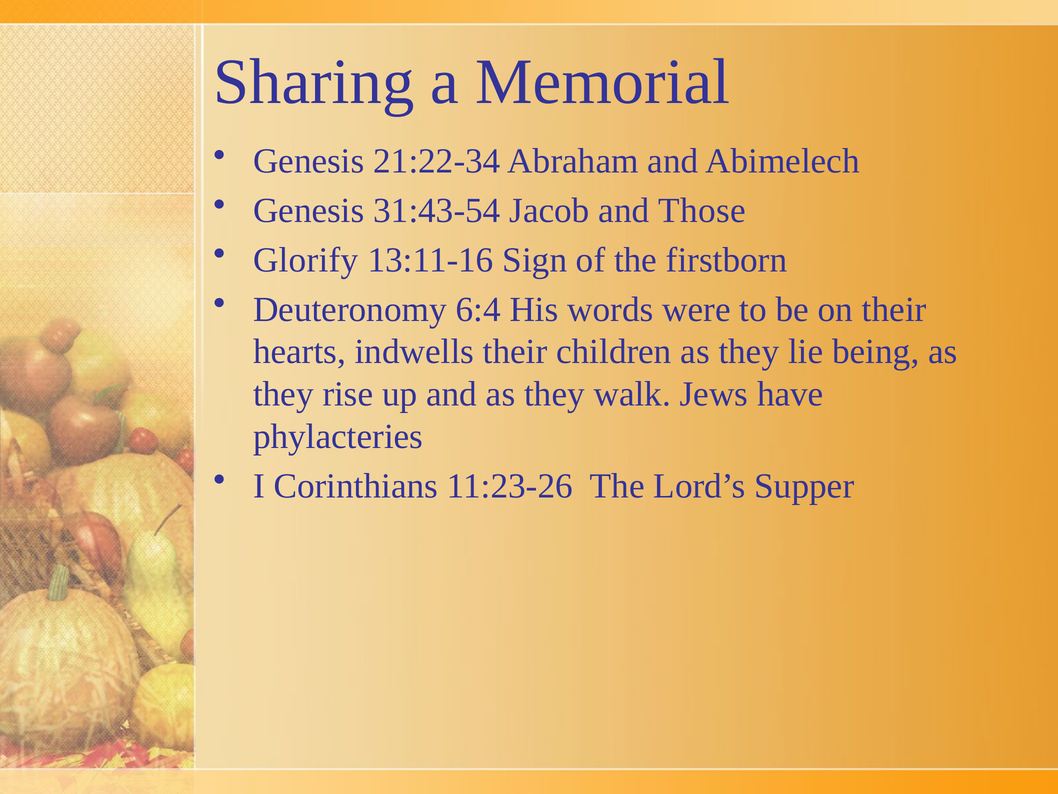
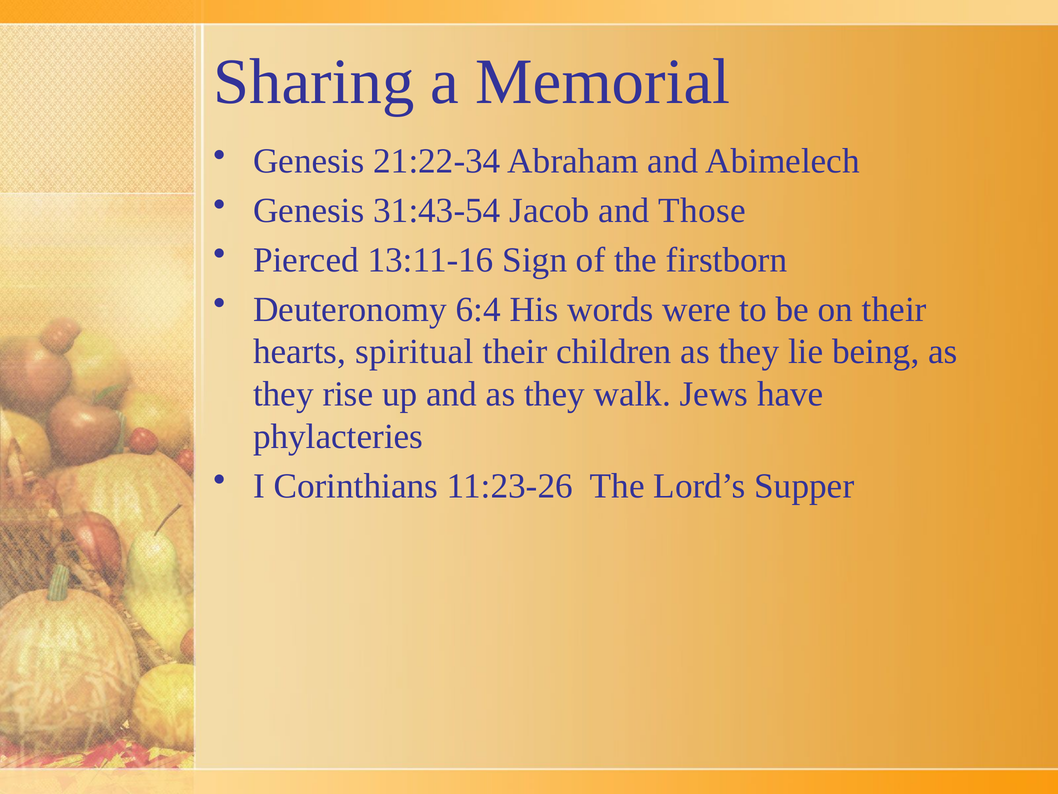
Glorify: Glorify -> Pierced
indwells: indwells -> spiritual
